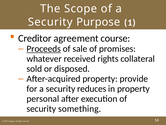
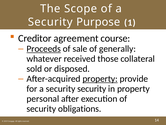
promises: promises -> generally
received rights: rights -> those
property at (100, 78) underline: none -> present
security reduces: reduces -> security
something: something -> obligations
